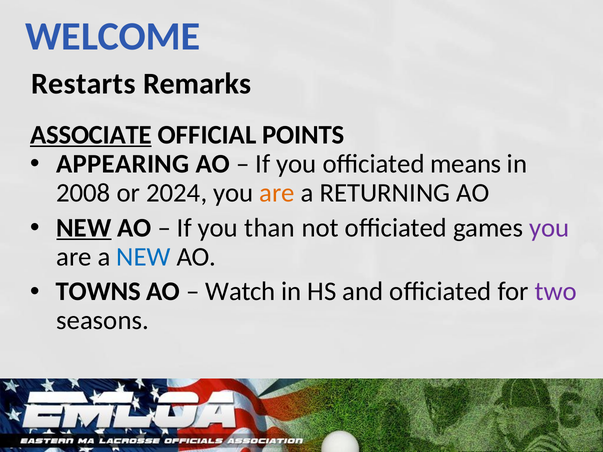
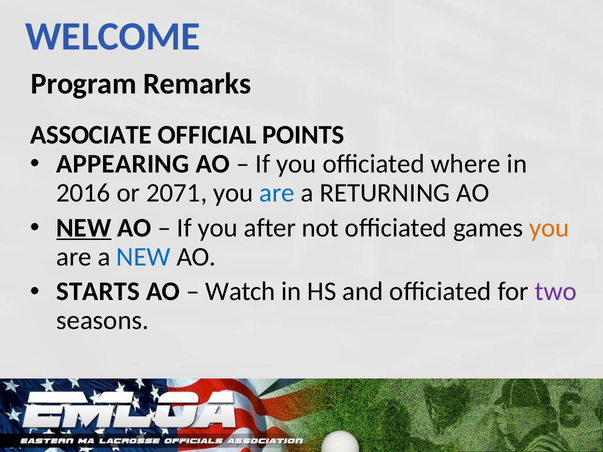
Restarts: Restarts -> Program
ASSOCIATE underline: present -> none
means: means -> where
2008: 2008 -> 2016
2024: 2024 -> 2071
are at (277, 193) colour: orange -> blue
than: than -> after
you at (549, 228) colour: purple -> orange
TOWNS: TOWNS -> STARTS
